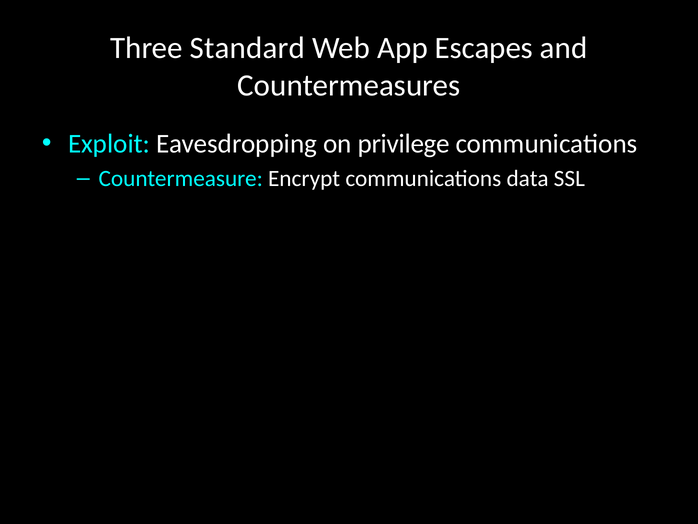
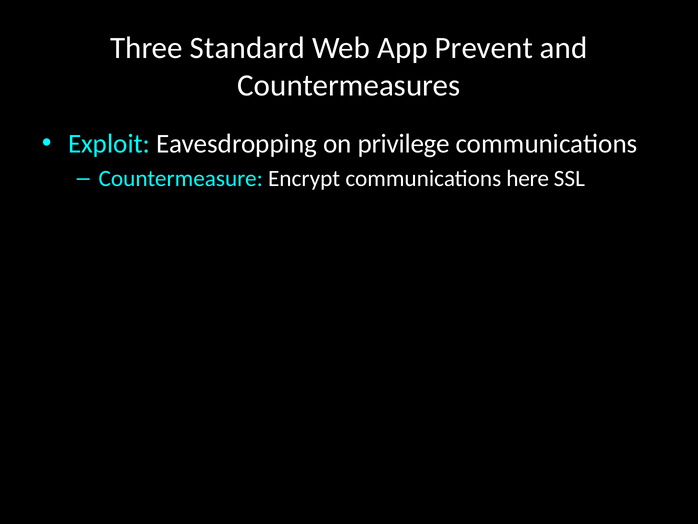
Escapes: Escapes -> Prevent
data: data -> here
